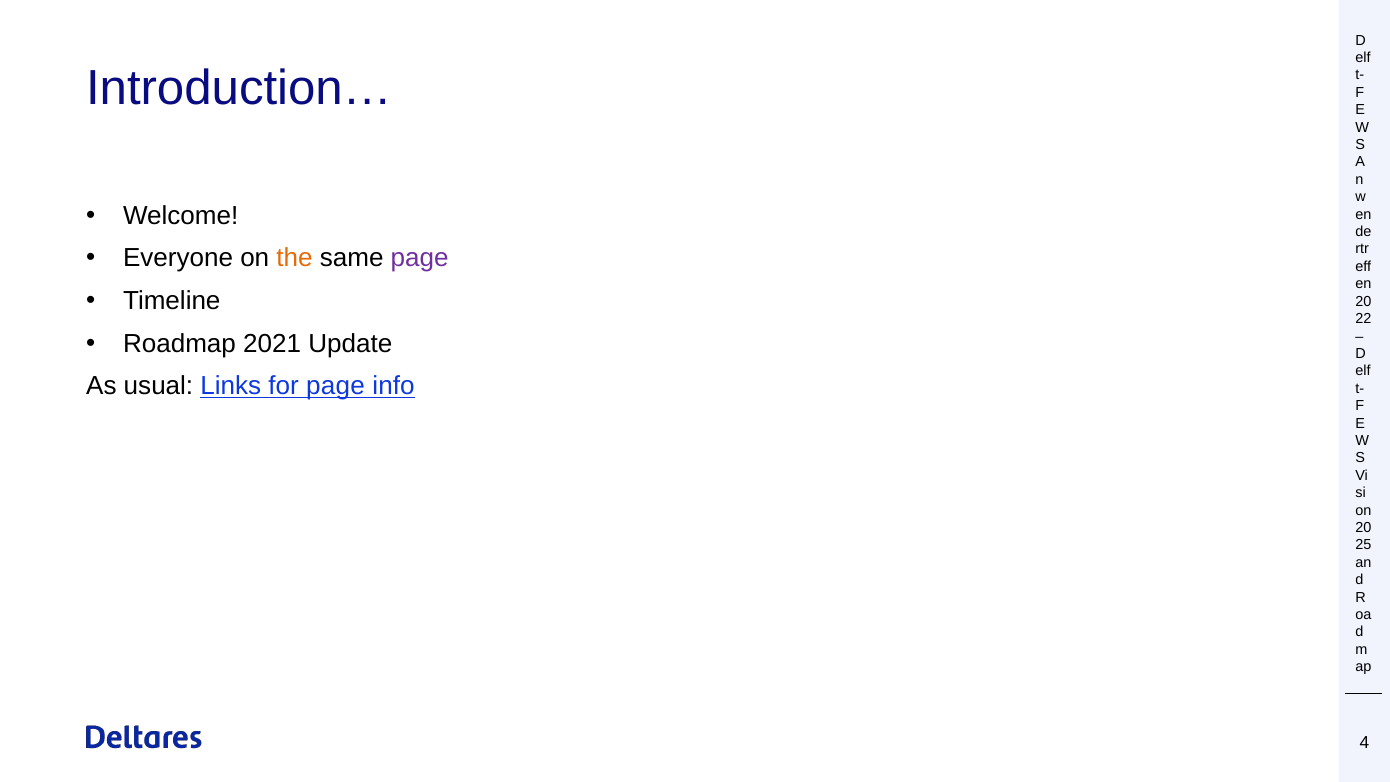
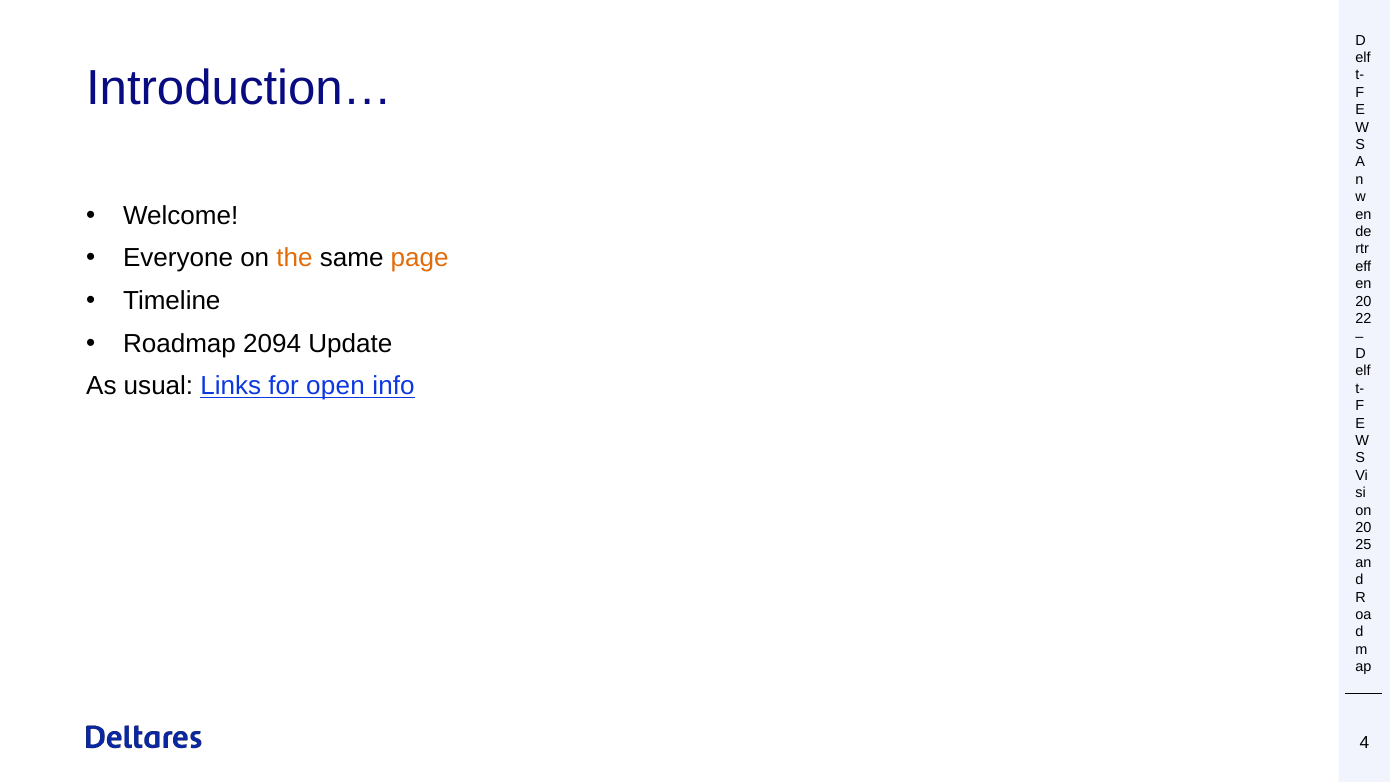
page at (420, 258) colour: purple -> orange
2021: 2021 -> 2094
for page: page -> open
